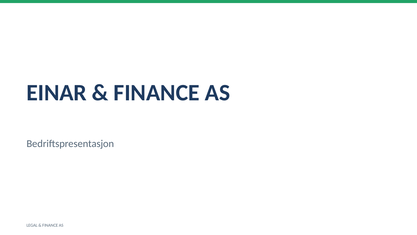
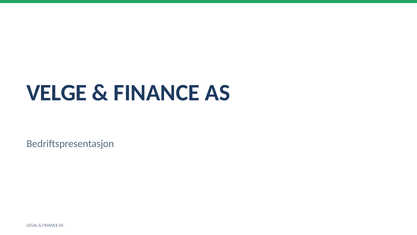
EINAR: EINAR -> VELGE
